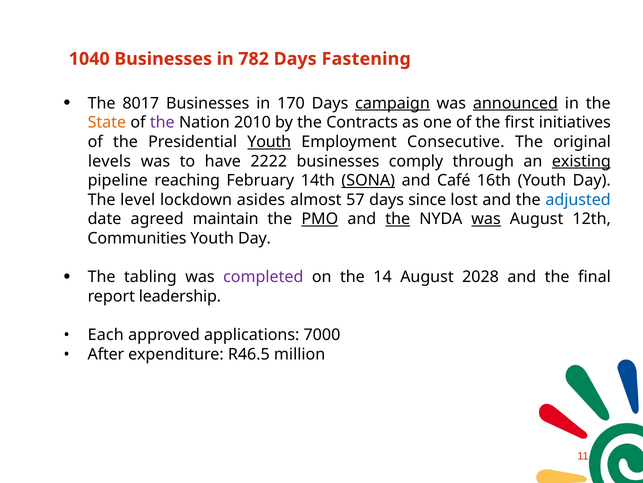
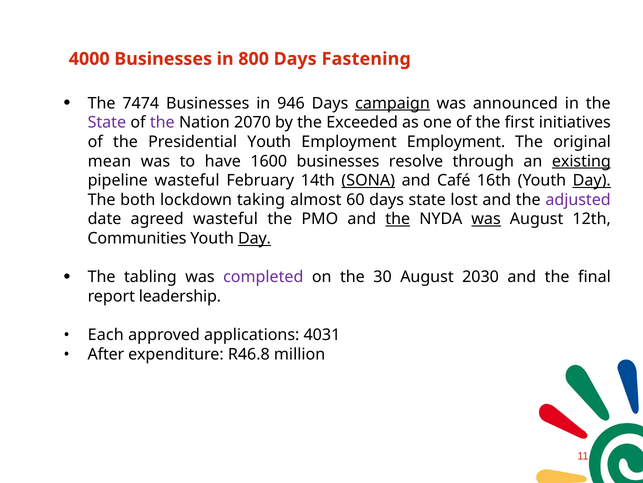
1040: 1040 -> 4000
782: 782 -> 800
8017: 8017 -> 7474
170: 170 -> 946
announced underline: present -> none
State at (107, 122) colour: orange -> purple
2010: 2010 -> 2070
Contracts: Contracts -> Exceeded
Youth at (269, 142) underline: present -> none
Employment Consecutive: Consecutive -> Employment
levels: levels -> mean
2222: 2222 -> 1600
comply: comply -> resolve
pipeline reaching: reaching -> wasteful
Day at (592, 180) underline: none -> present
level: level -> both
asides: asides -> taking
57: 57 -> 60
days since: since -> state
adjusted colour: blue -> purple
agreed maintain: maintain -> wasteful
PMO underline: present -> none
Day at (255, 238) underline: none -> present
14: 14 -> 30
2028: 2028 -> 2030
7000: 7000 -> 4031
R46.5: R46.5 -> R46.8
